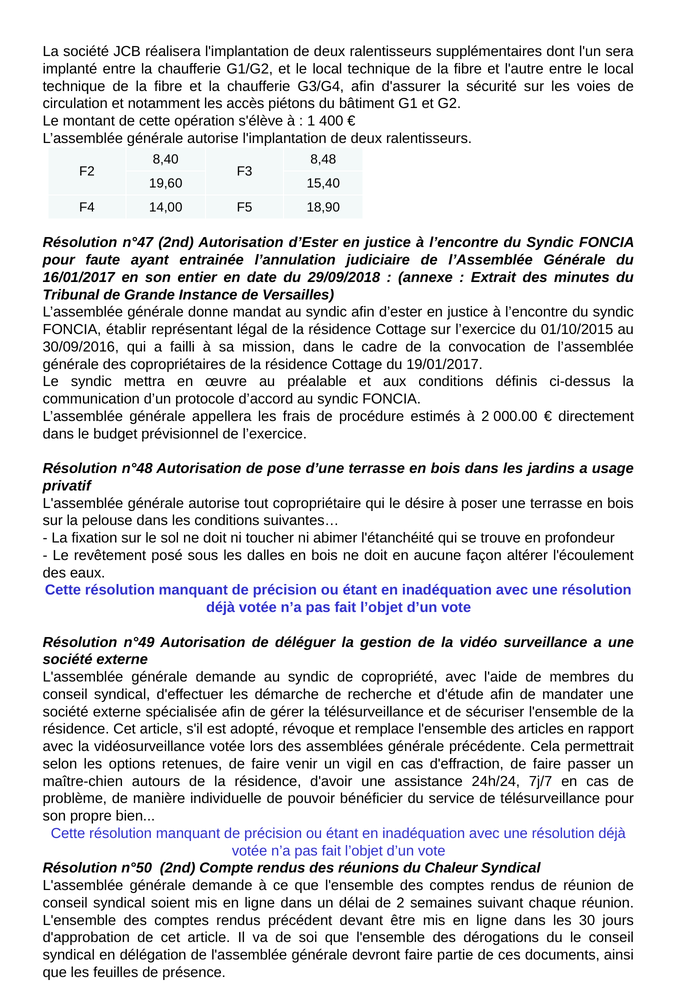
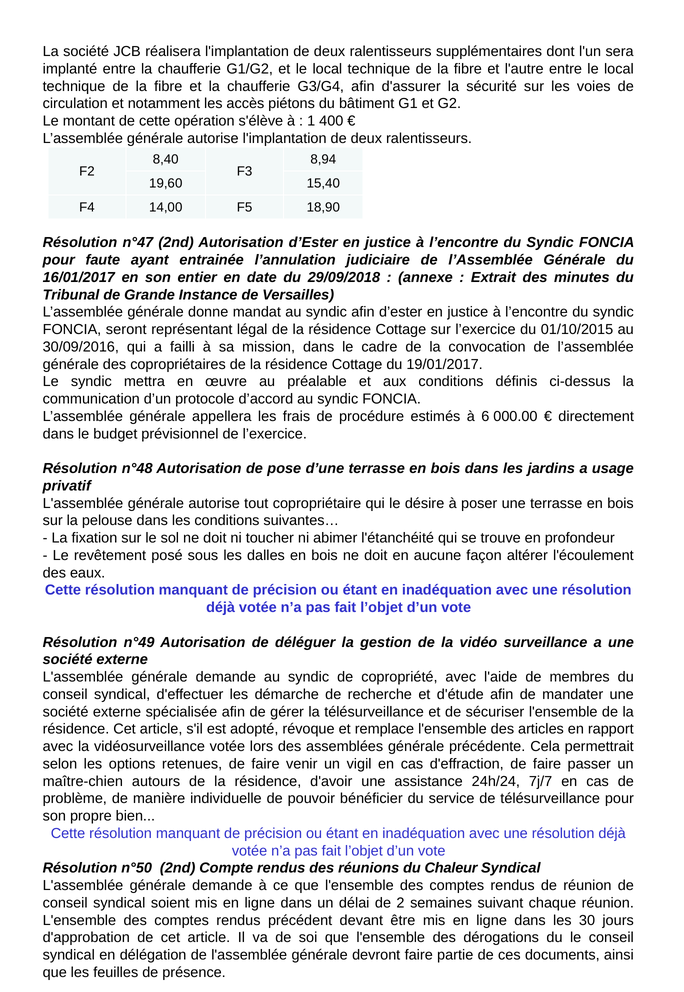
8,48: 8,48 -> 8,94
établir: établir -> seront
à 2: 2 -> 6
